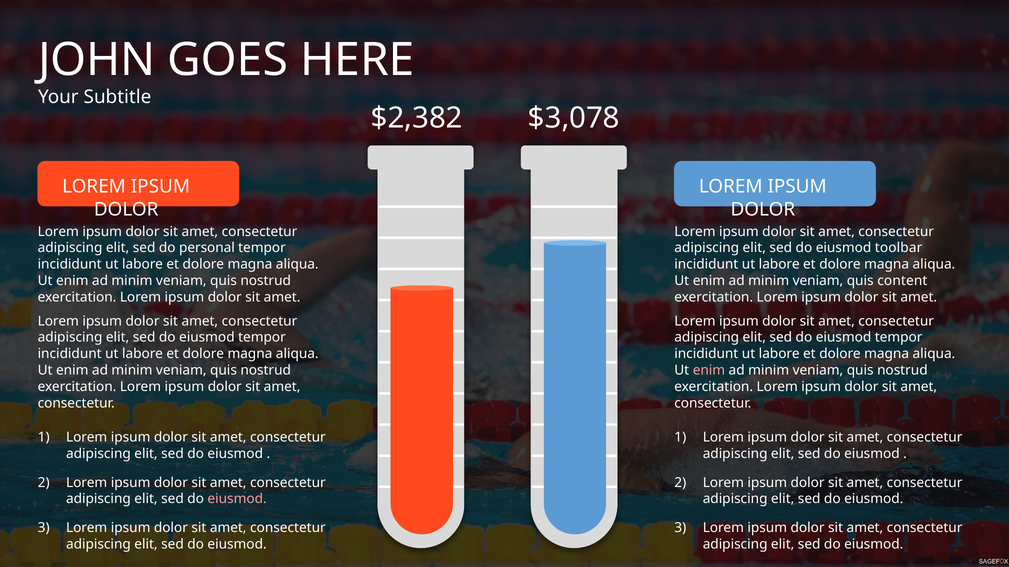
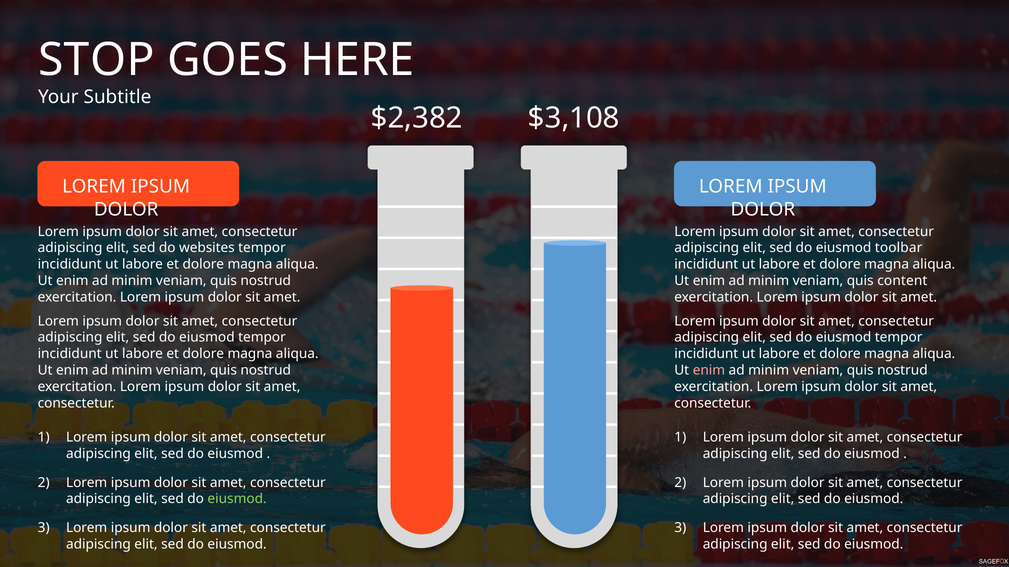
JOHN: JOHN -> STOP
$3,078: $3,078 -> $3,108
personal: personal -> websites
eiusmod at (237, 499) colour: pink -> light green
